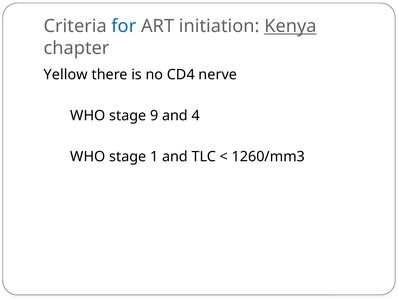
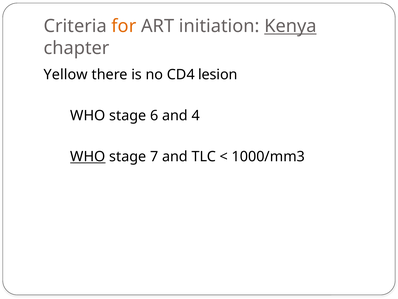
for colour: blue -> orange
nerve: nerve -> lesion
9: 9 -> 6
WHO at (88, 156) underline: none -> present
1: 1 -> 7
1260/mm3: 1260/mm3 -> 1000/mm3
